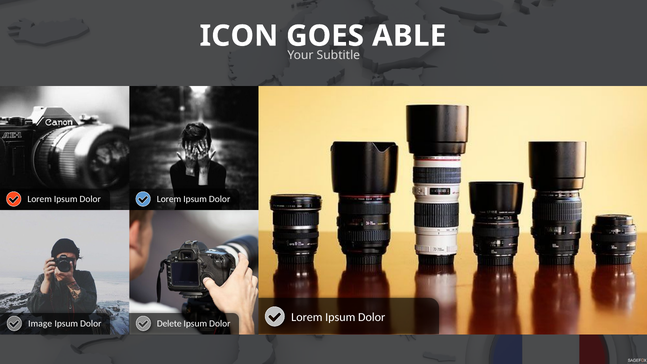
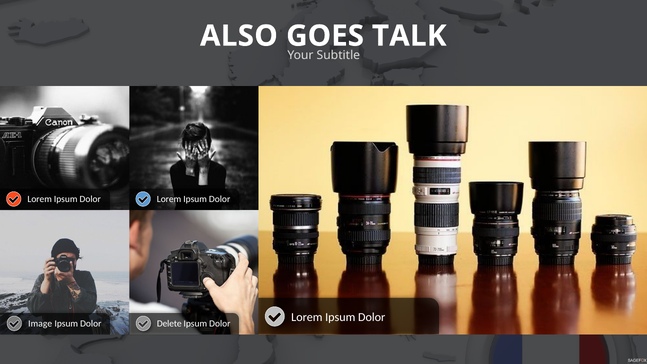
ICON: ICON -> ALSO
ABLE: ABLE -> TALK
